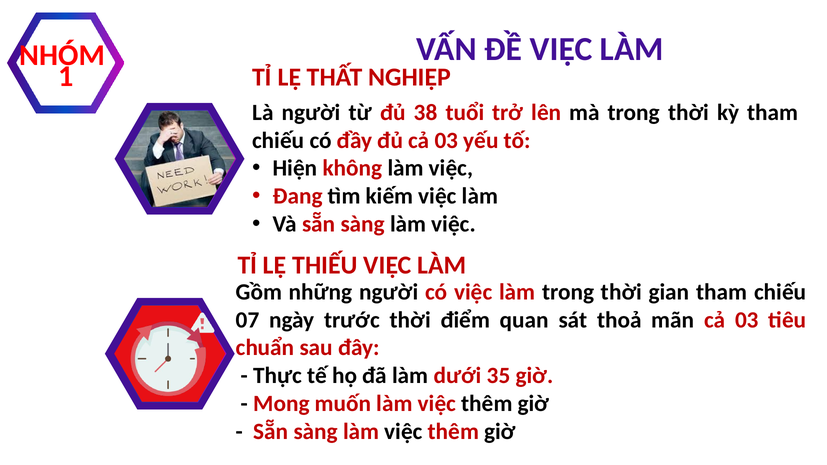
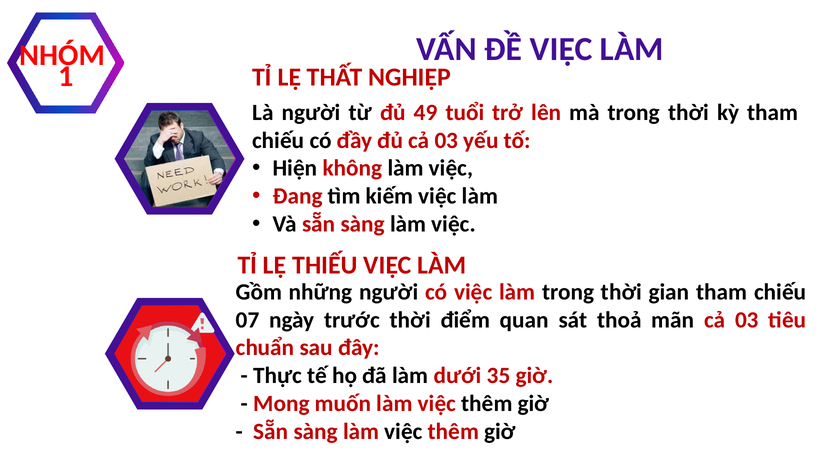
38: 38 -> 49
